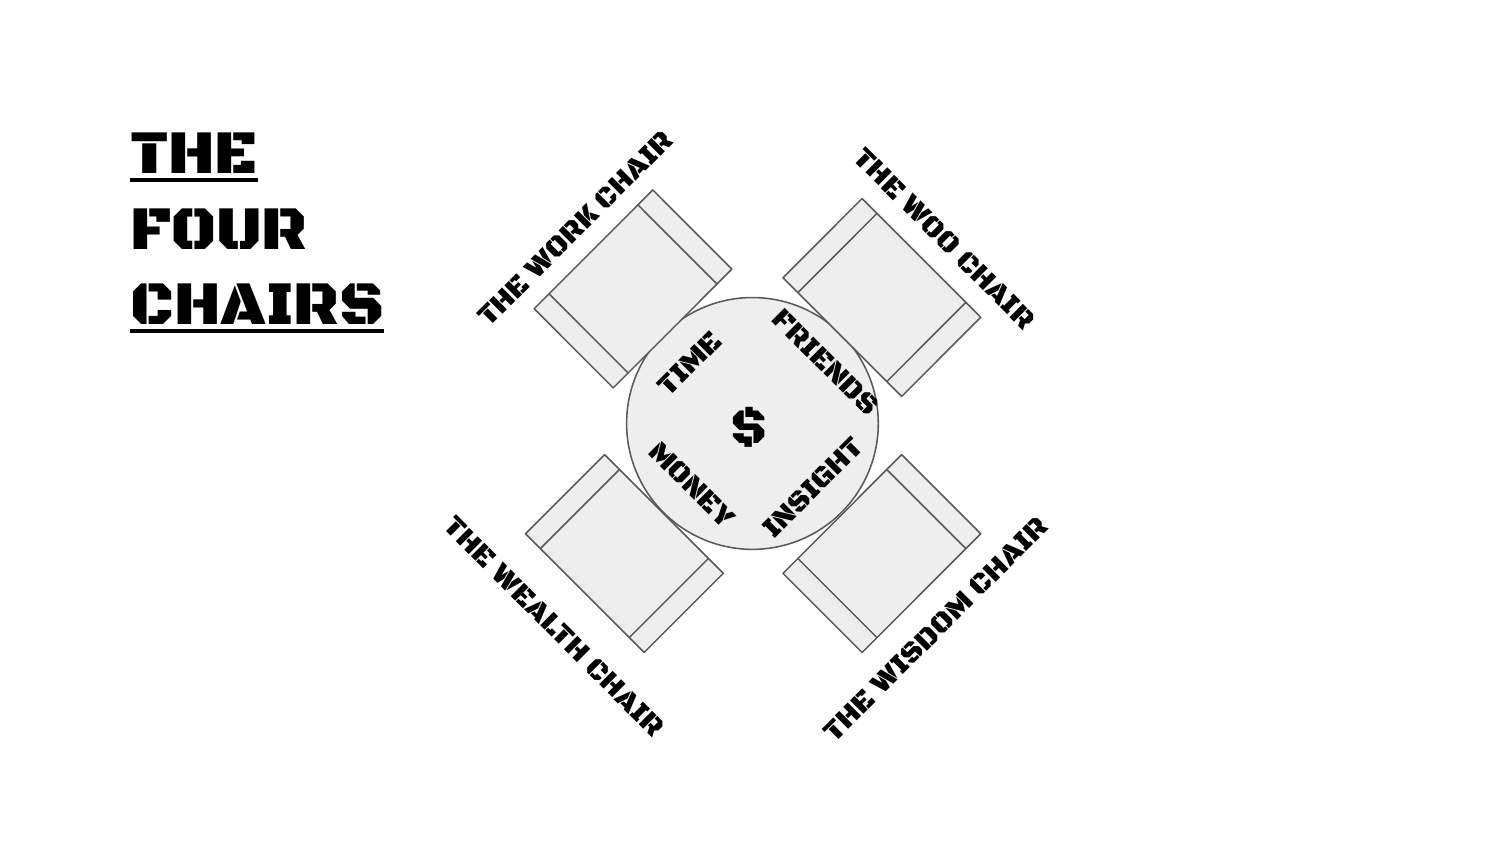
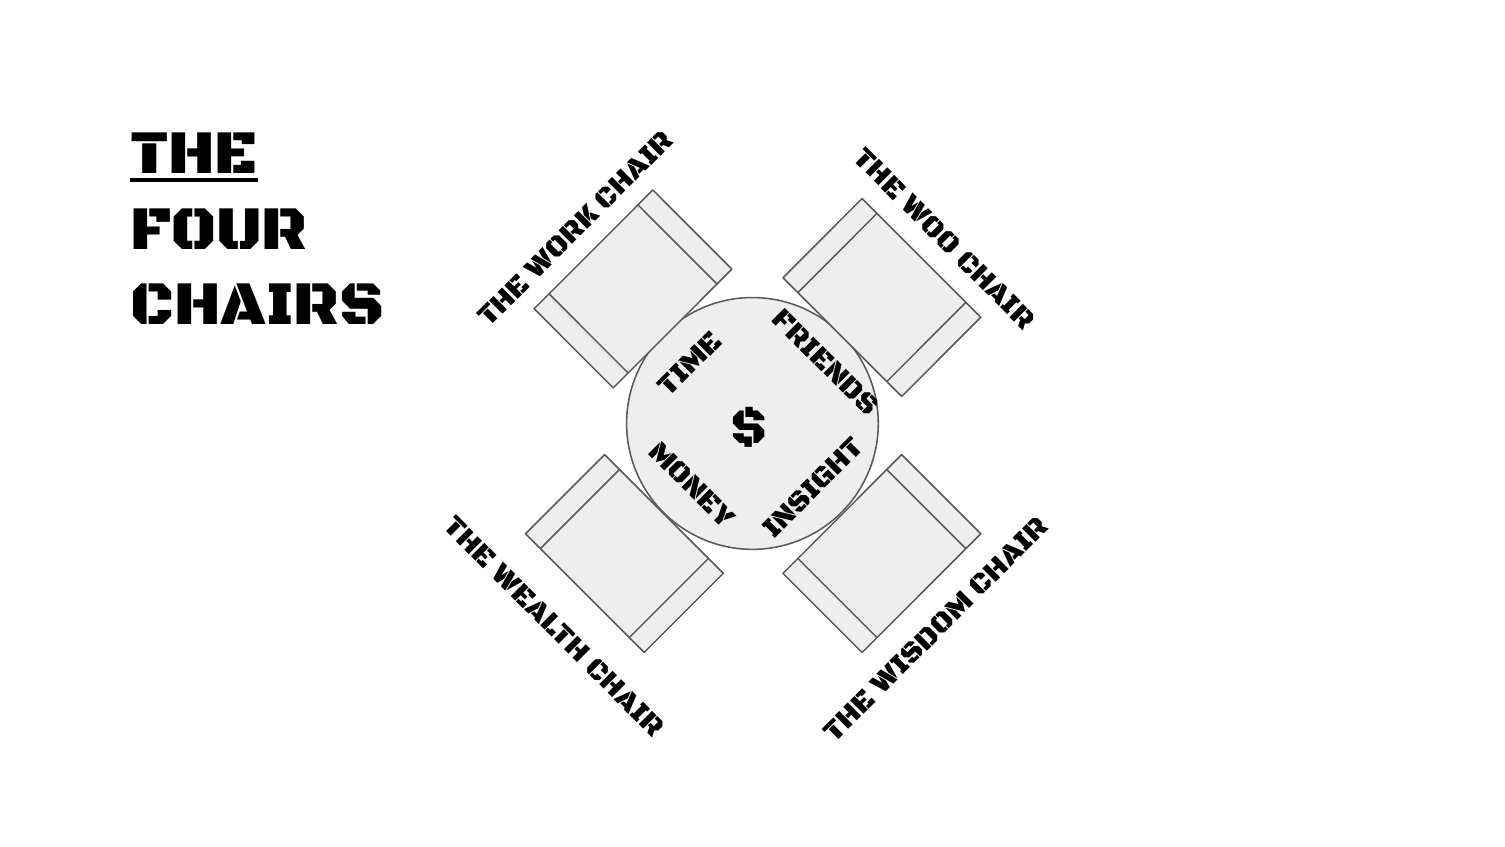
CHAIRS underline: present -> none
